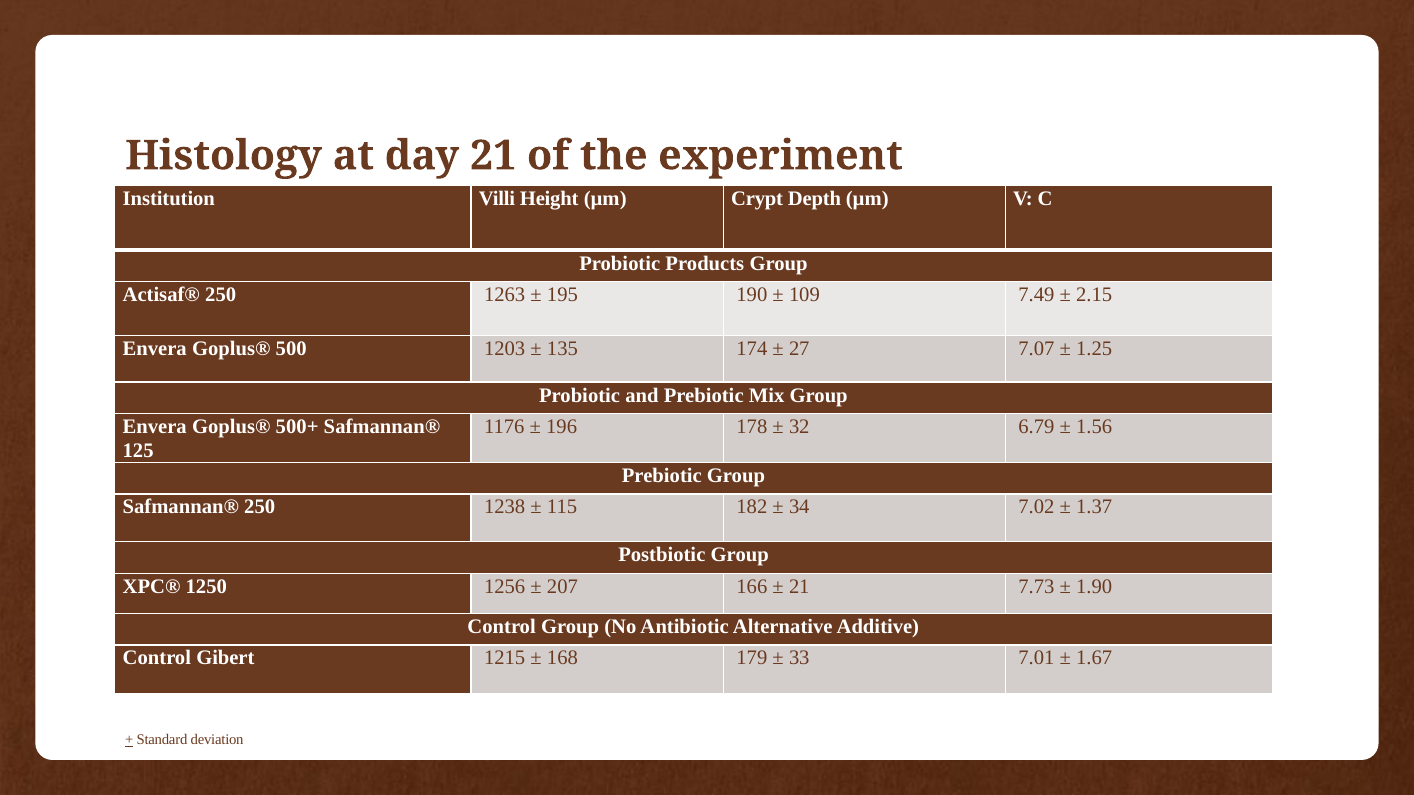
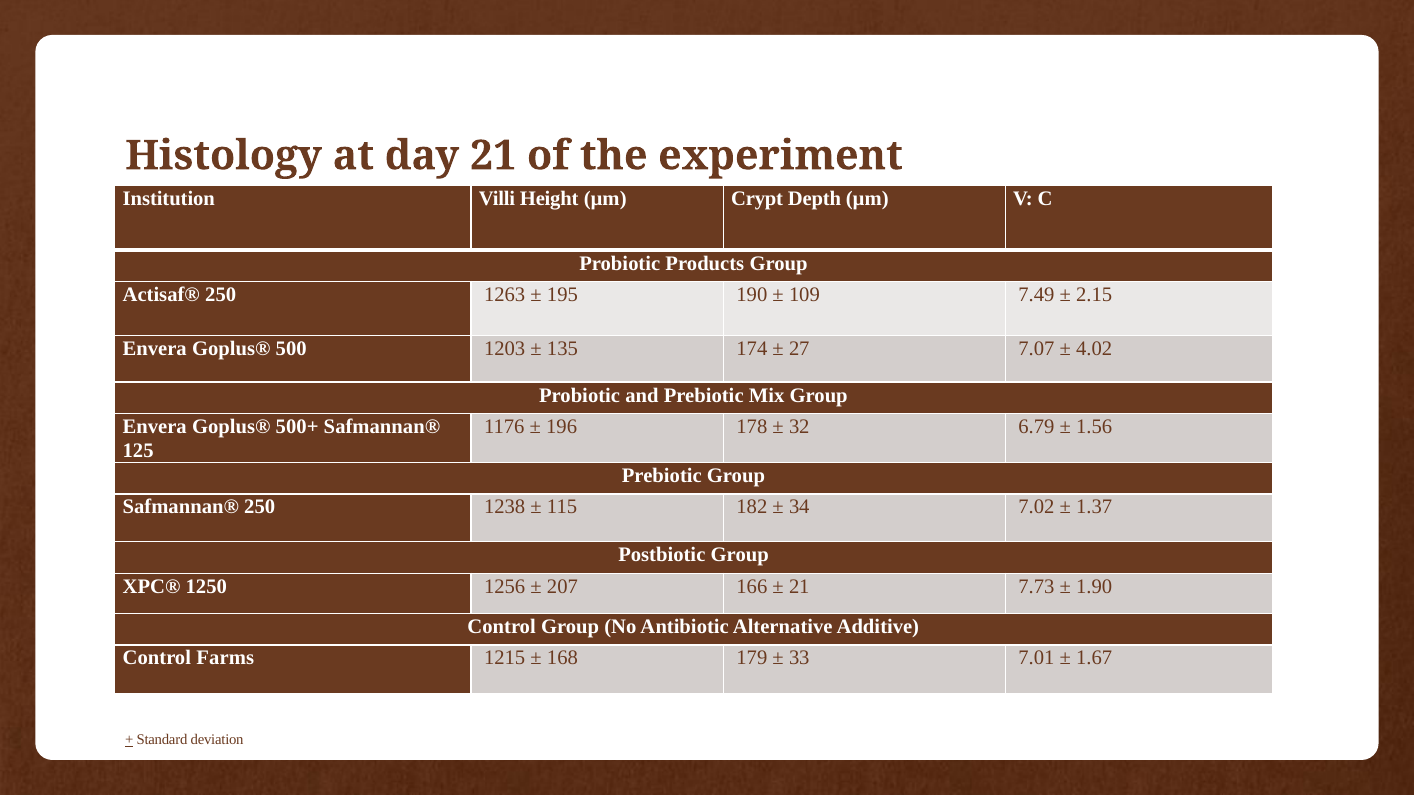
1.25: 1.25 -> 4.02
Gibert: Gibert -> Farms
